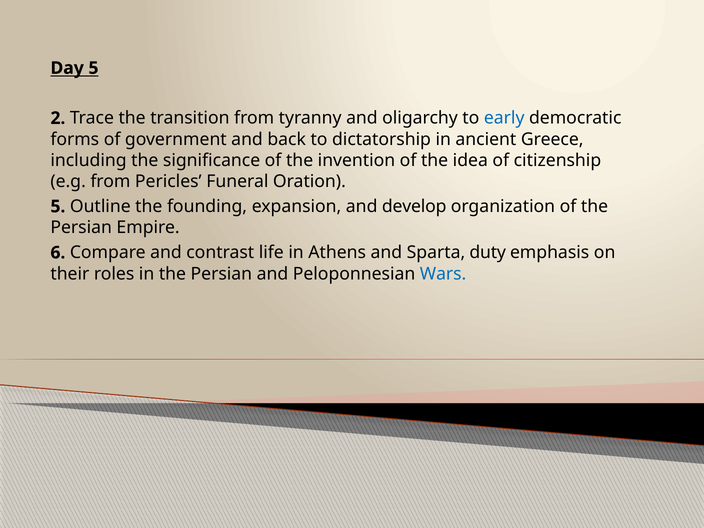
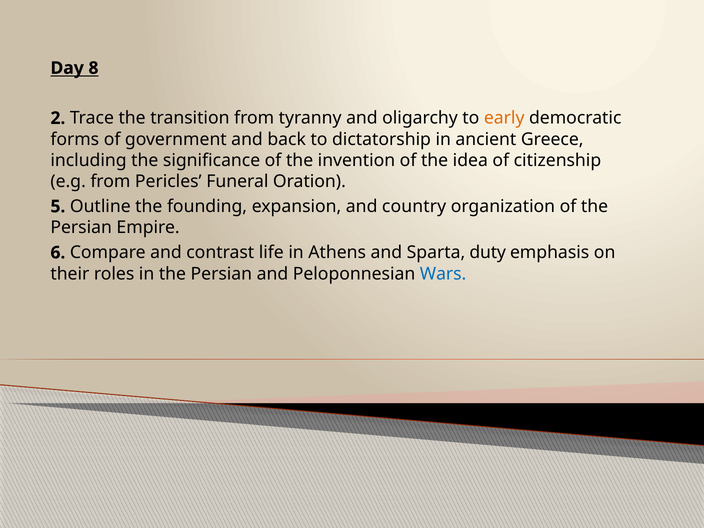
Day 5: 5 -> 8
early colour: blue -> orange
develop: develop -> country
